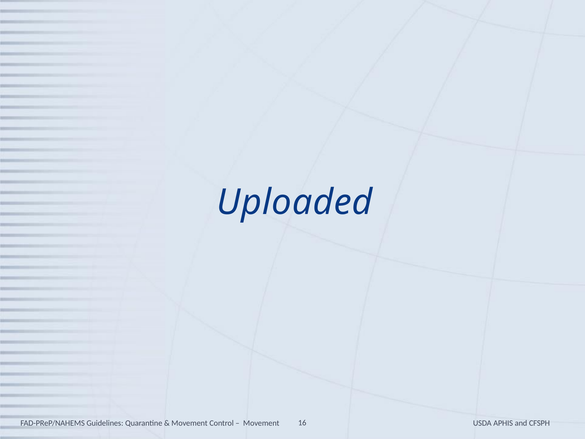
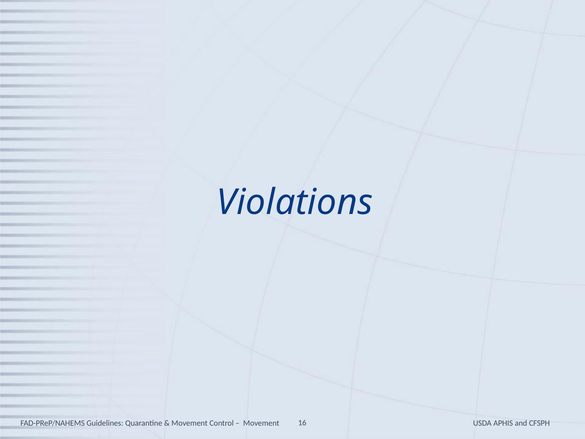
Uploaded: Uploaded -> Violations
